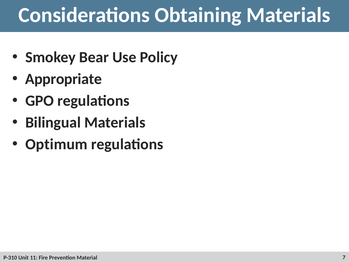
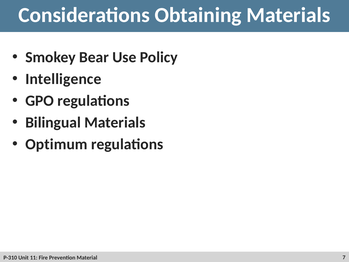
Appropriate: Appropriate -> Intelligence
